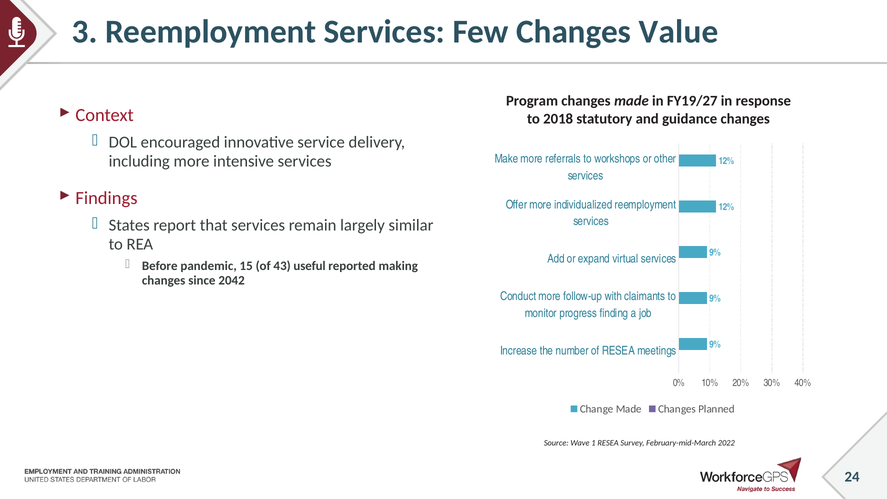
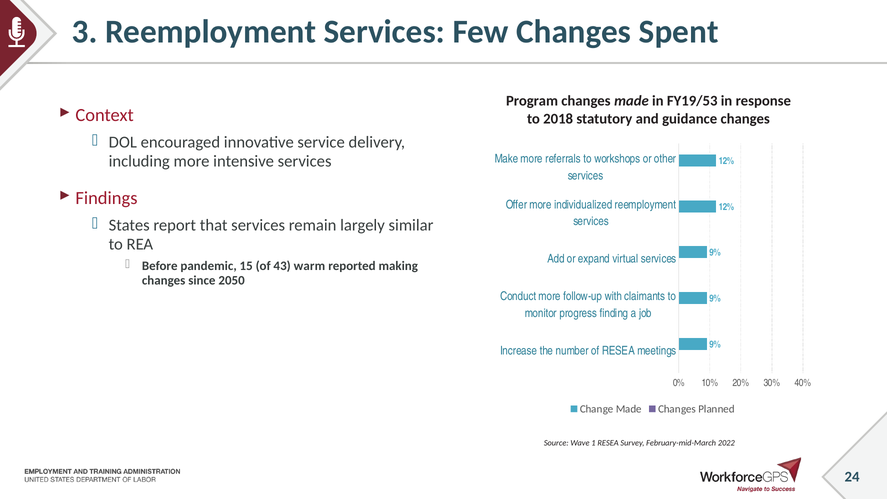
Changes Value: Value -> Spent
FY19/27: FY19/27 -> FY19/53
43 useful: useful -> warm
2042: 2042 -> 2050
